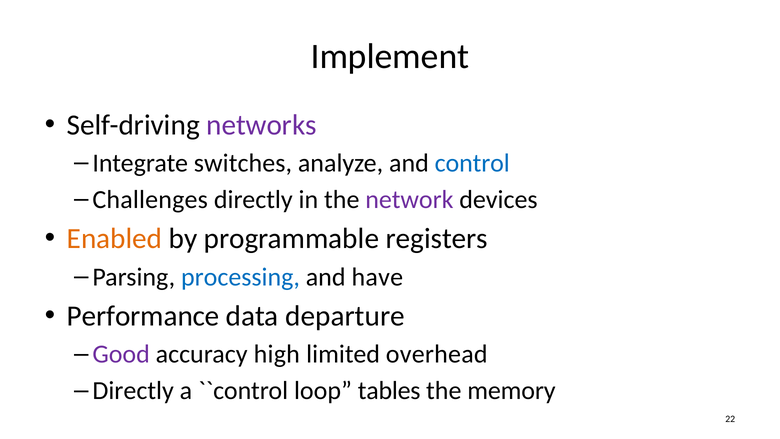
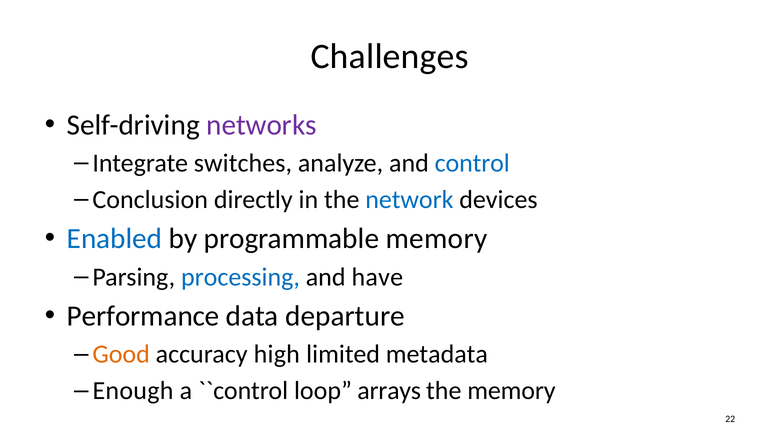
Implement: Implement -> Challenges
Challenges: Challenges -> Conclusion
network colour: purple -> blue
Enabled colour: orange -> blue
programmable registers: registers -> memory
Good colour: purple -> orange
overhead: overhead -> metadata
Directly at (133, 391): Directly -> Enough
tables: tables -> arrays
